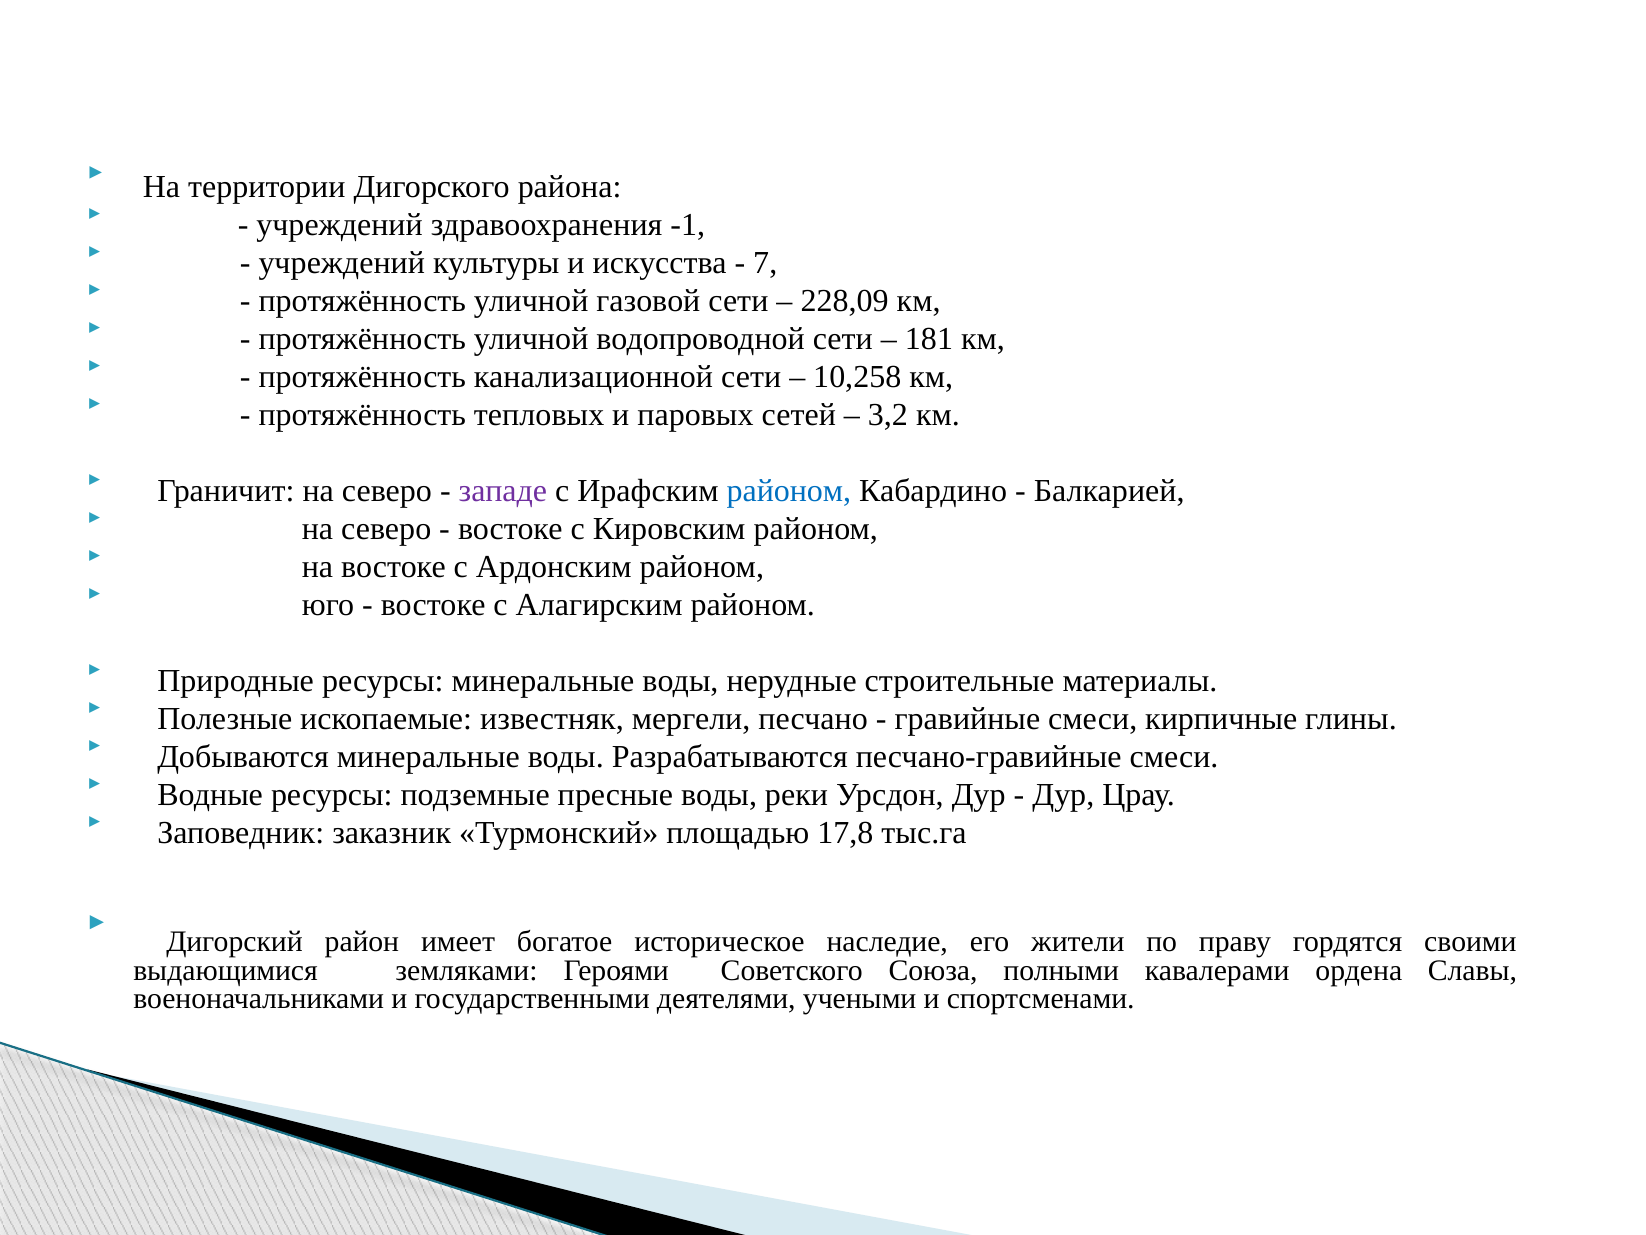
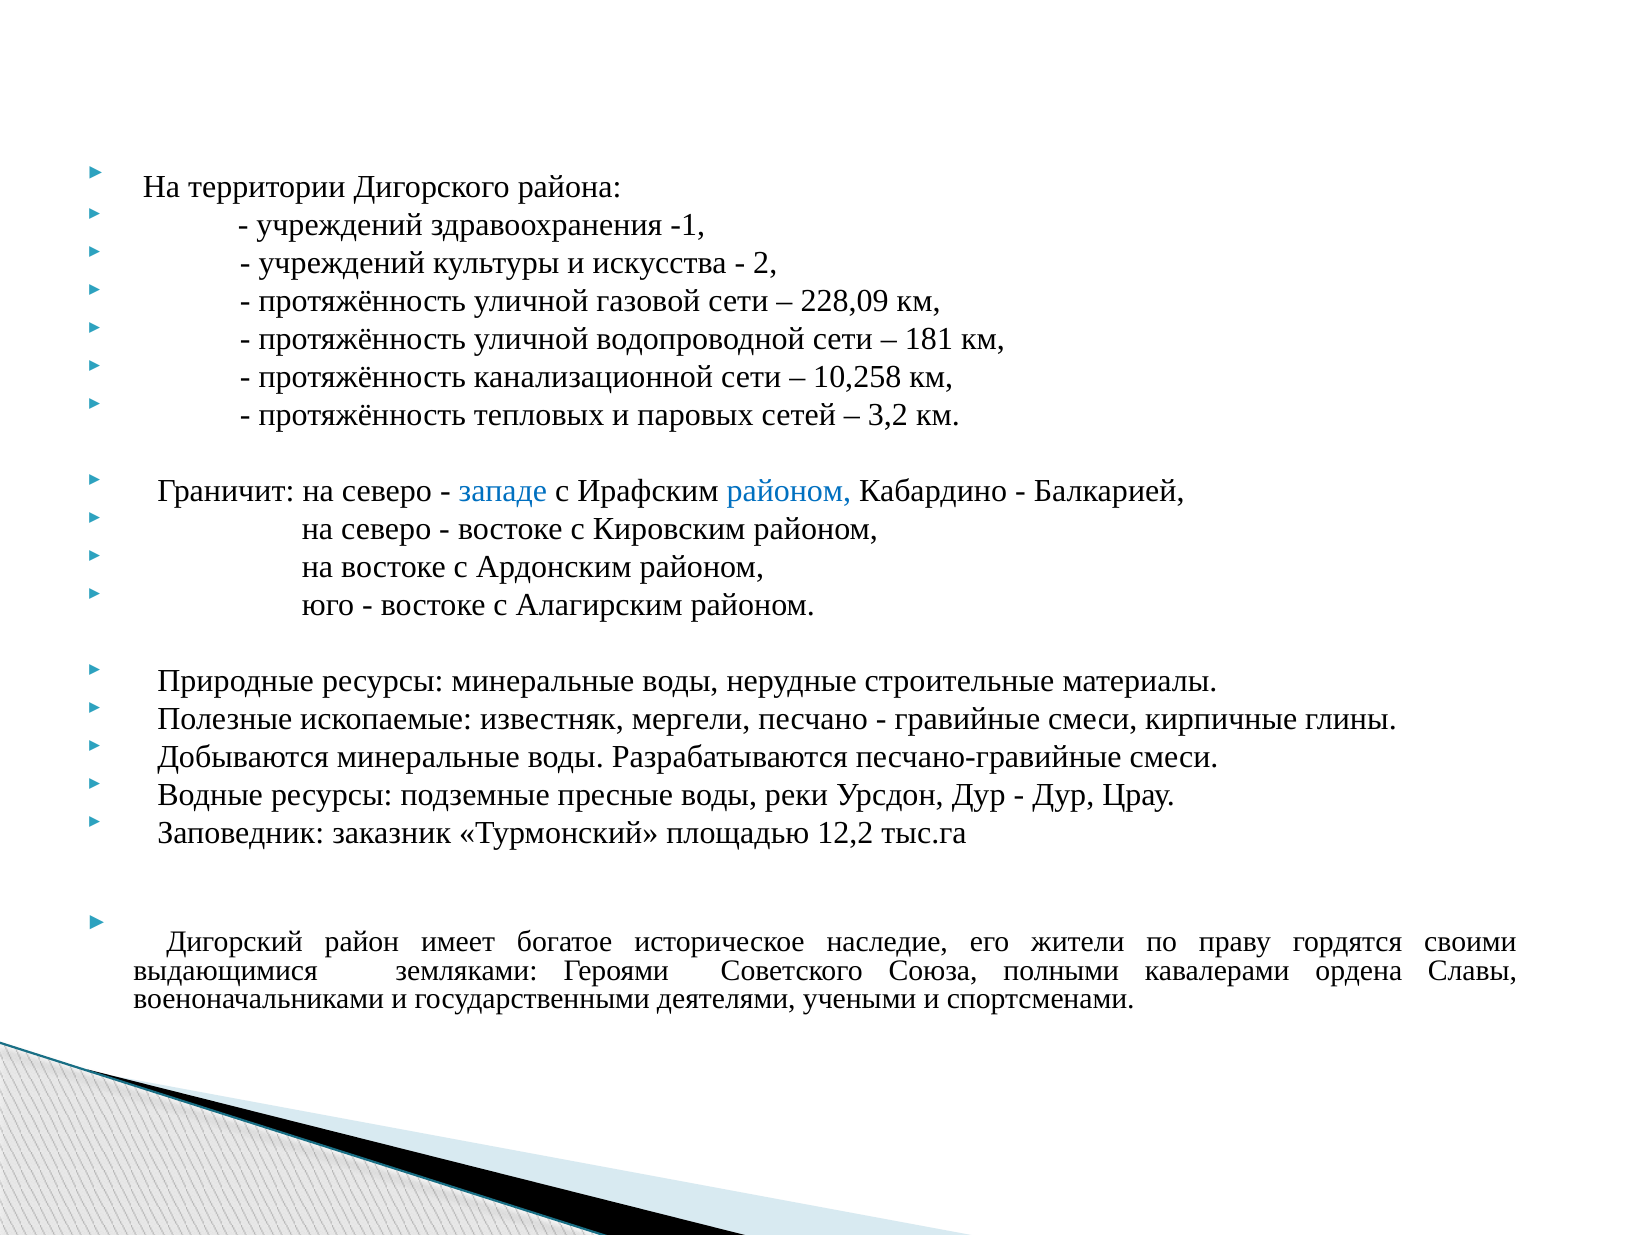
7: 7 -> 2
западе colour: purple -> blue
17,8: 17,8 -> 12,2
